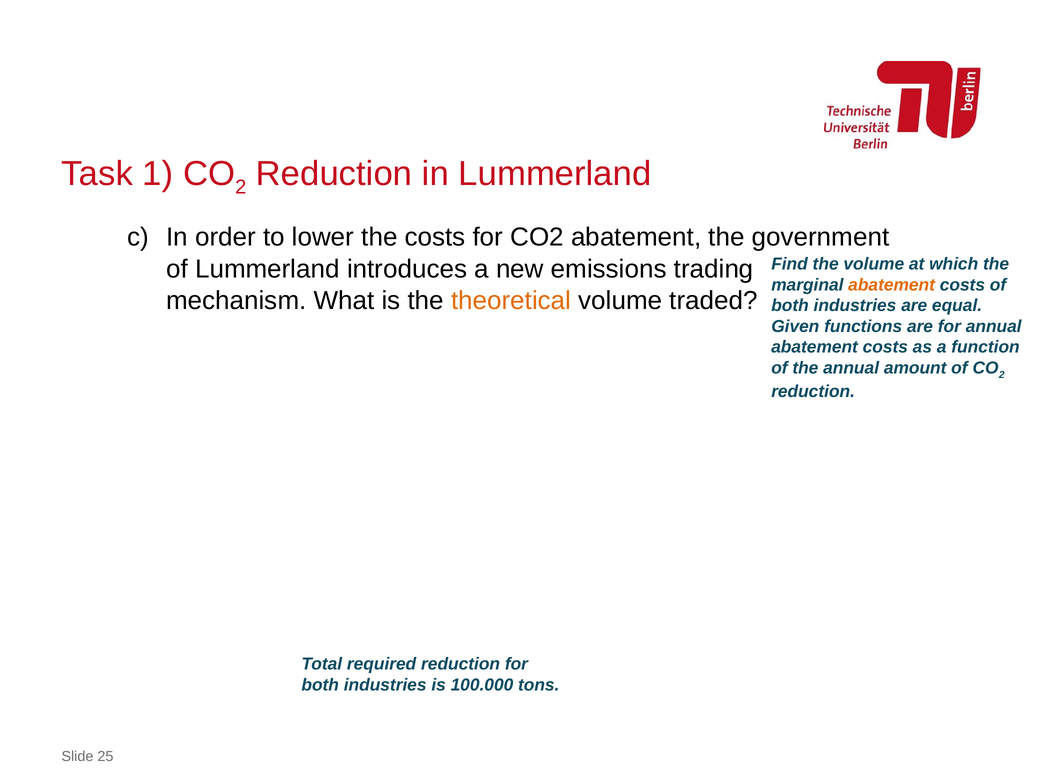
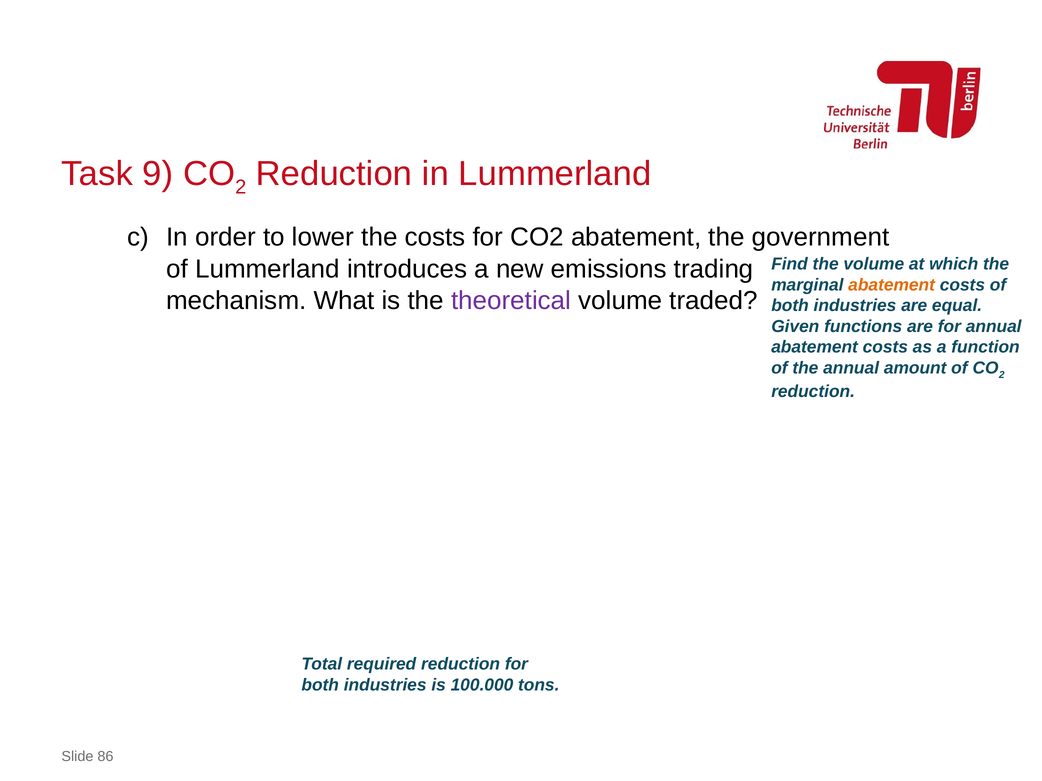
1: 1 -> 9
theoretical colour: orange -> purple
25: 25 -> 86
